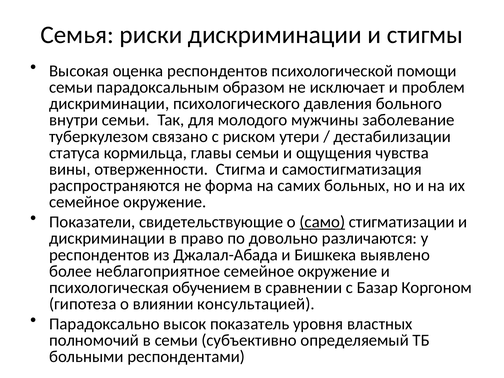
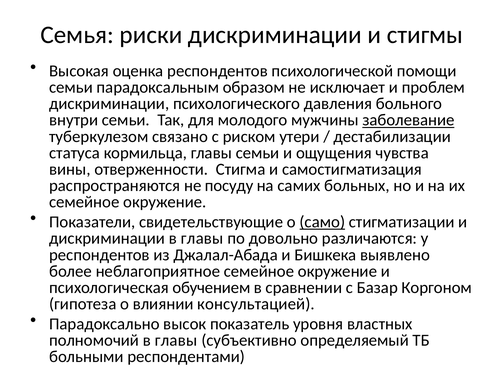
заболевание underline: none -> present
форма: форма -> посуду
дискриминации в право: право -> главы
полномочий в семьи: семьи -> главы
